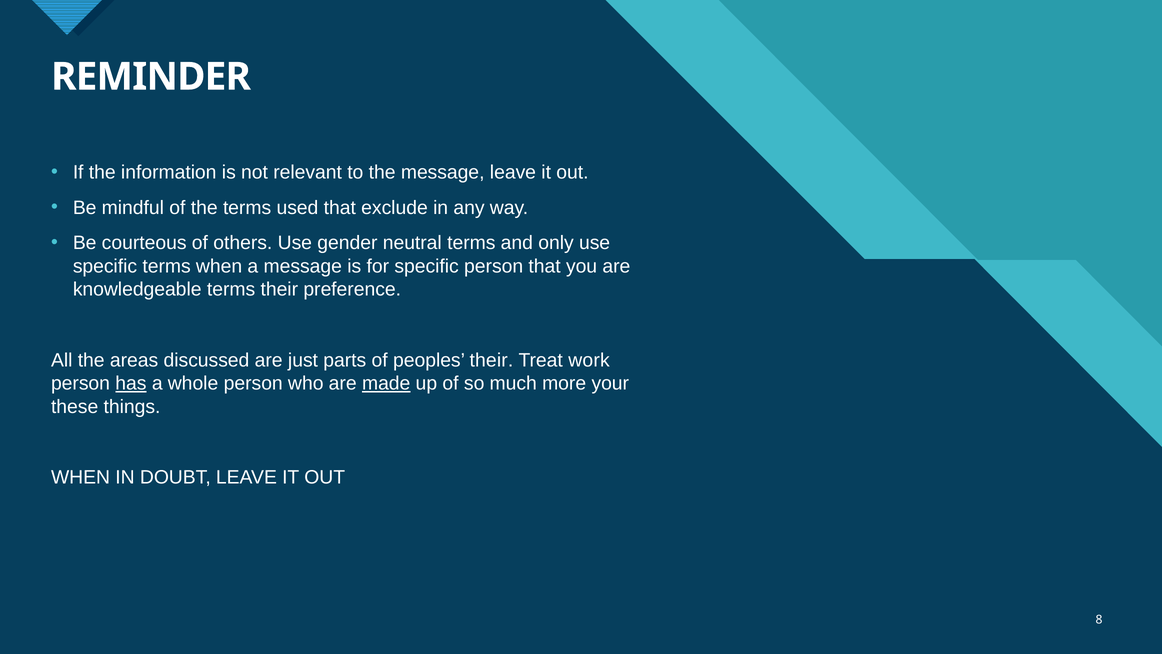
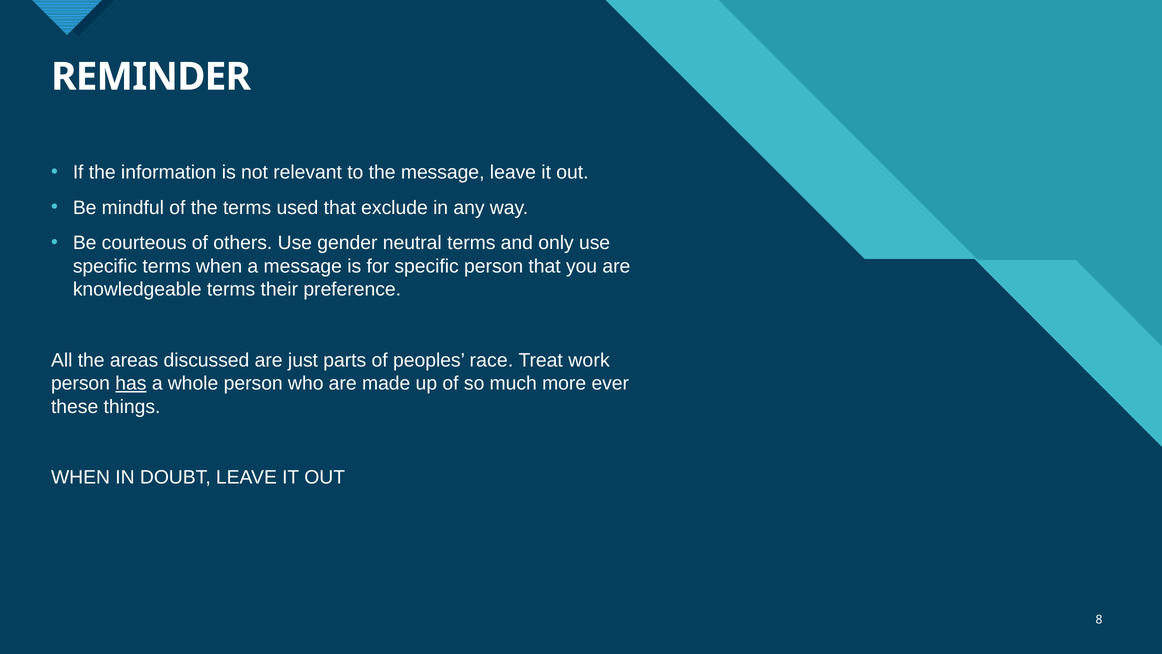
peoples their: their -> race
made underline: present -> none
your: your -> ever
